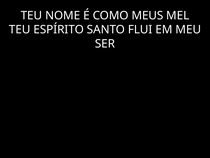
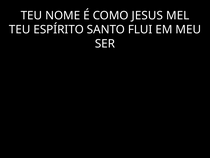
MEUS: MEUS -> JESUS
